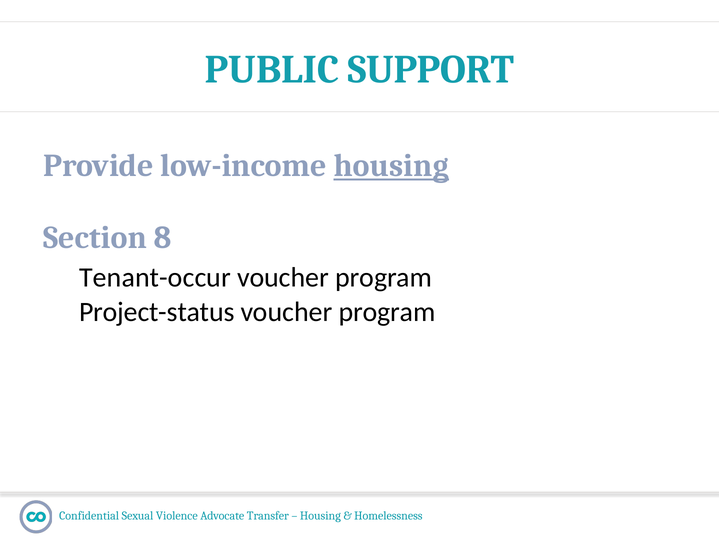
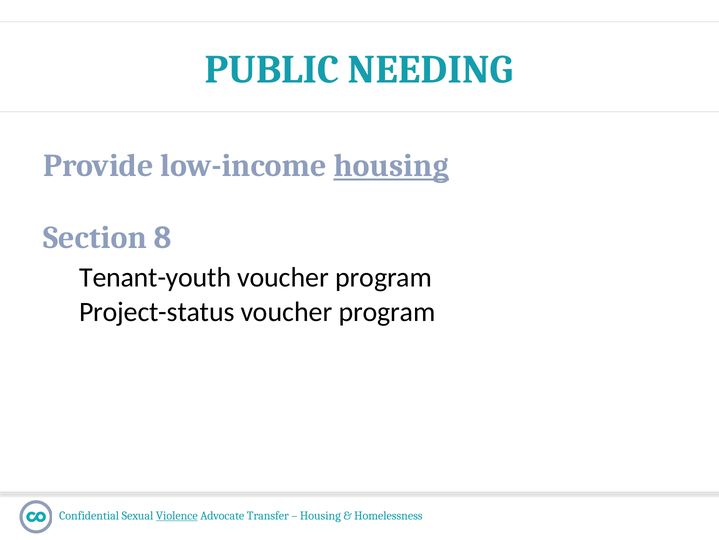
SUPPORT: SUPPORT -> NEEDING
Tenant-occur: Tenant-occur -> Tenant-youth
Violence underline: none -> present
